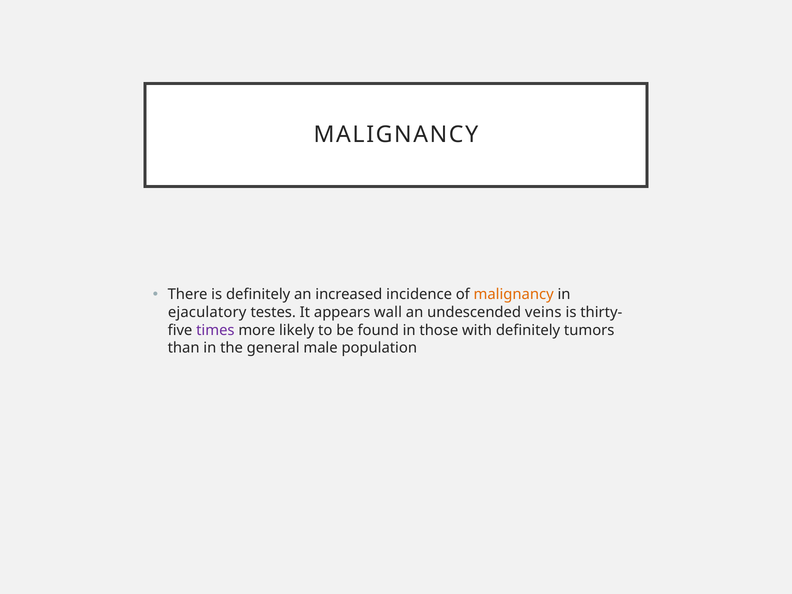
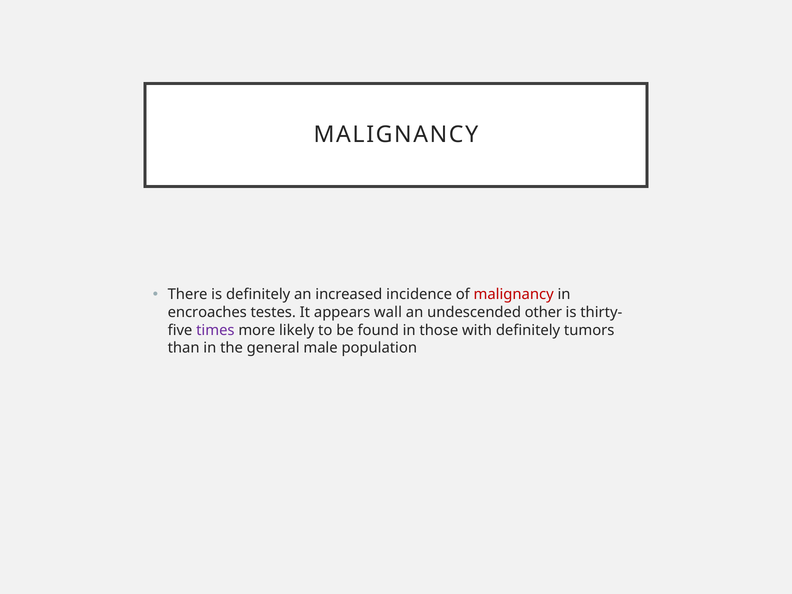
malignancy at (514, 295) colour: orange -> red
ejaculatory: ejaculatory -> encroaches
veins: veins -> other
